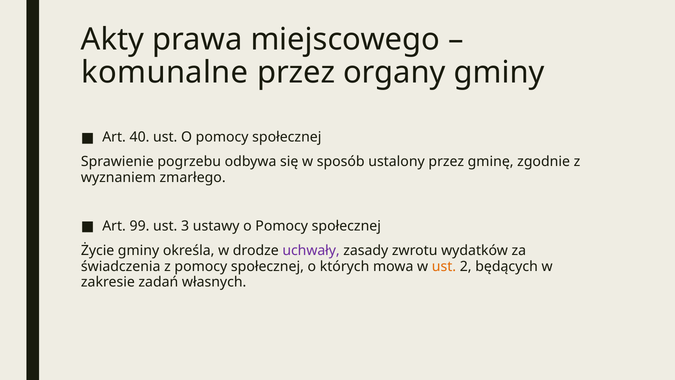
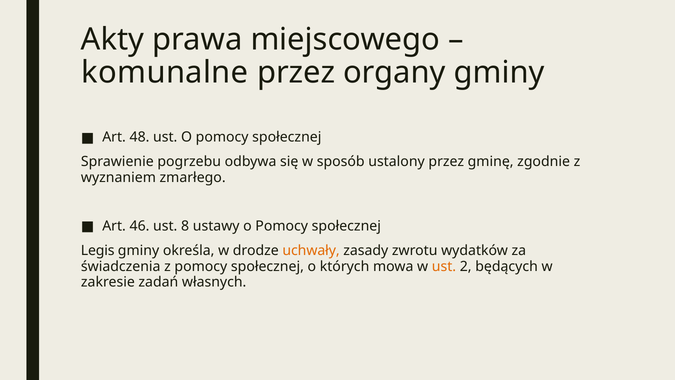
40: 40 -> 48
99: 99 -> 46
3: 3 -> 8
Życie: Życie -> Legis
uchwały colour: purple -> orange
